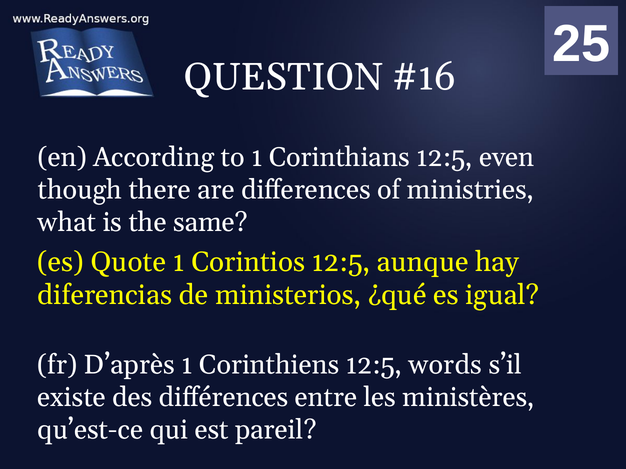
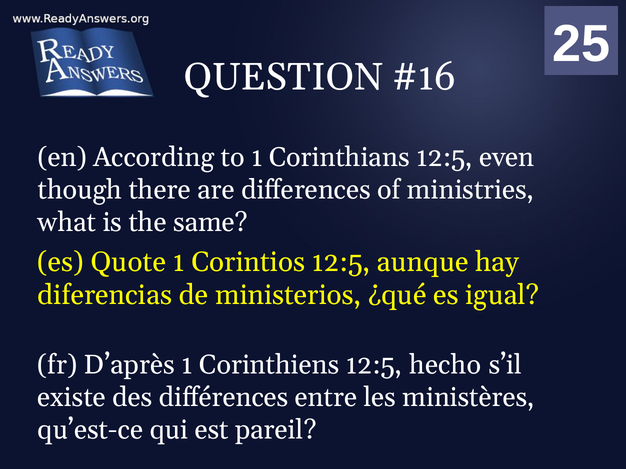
words: words -> hecho
